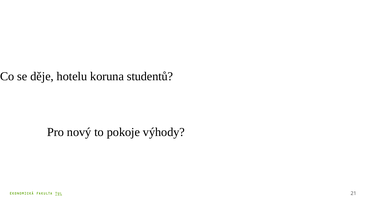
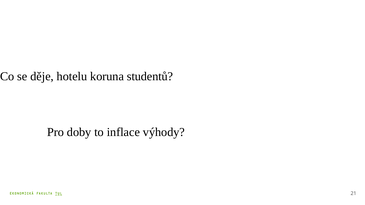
nový: nový -> doby
pokoje: pokoje -> inflace
